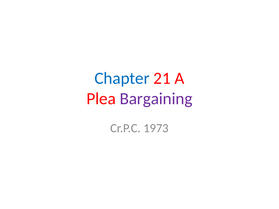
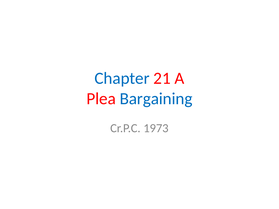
Bargaining colour: purple -> blue
